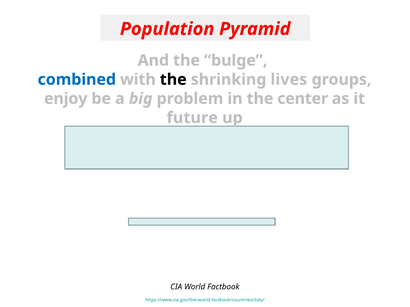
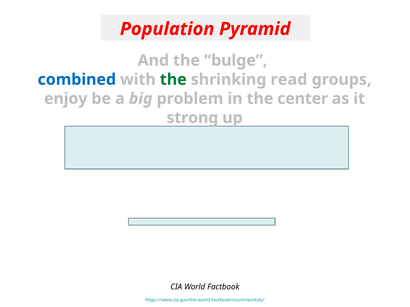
the at (173, 80) colour: black -> green
lives: lives -> read
future: future -> strong
